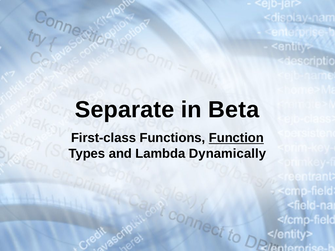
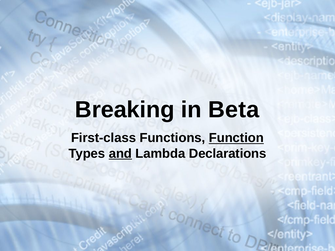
Separate: Separate -> Breaking
and underline: none -> present
Dynamically: Dynamically -> Declarations
